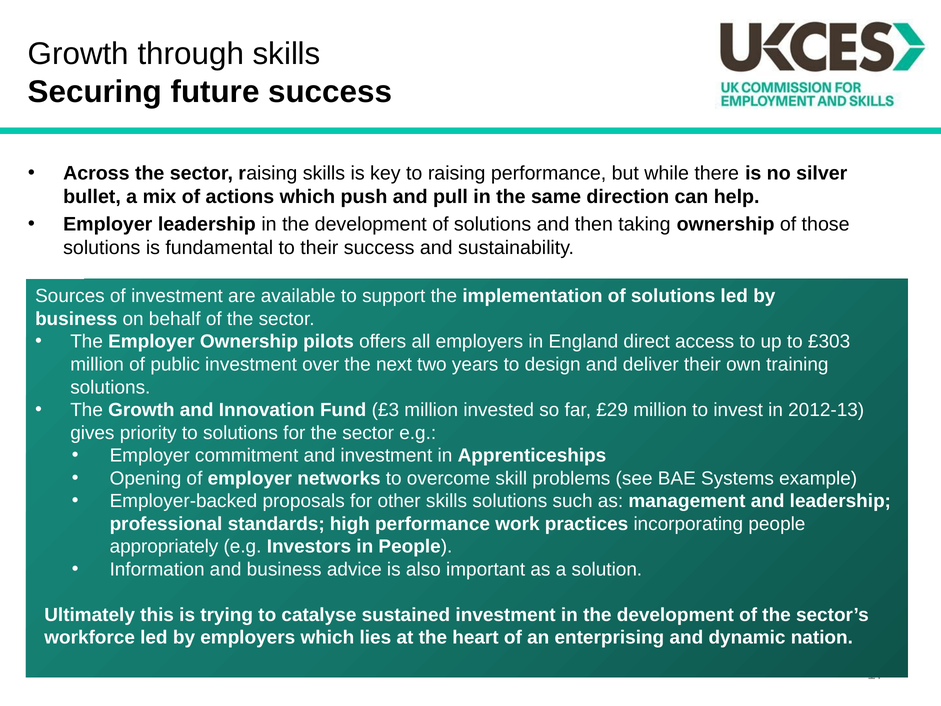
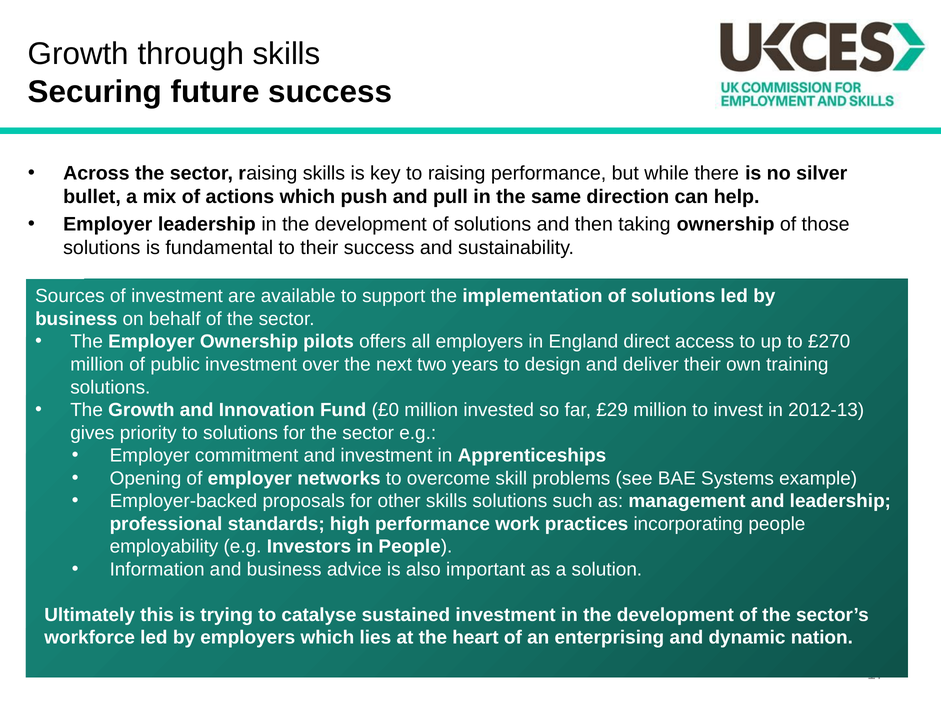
£303: £303 -> £270
£3: £3 -> £0
appropriately: appropriately -> employability
